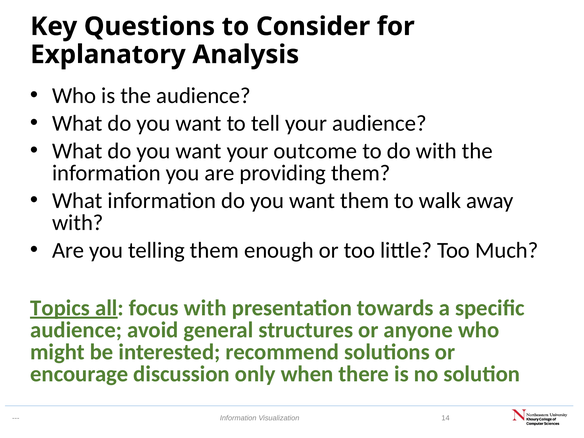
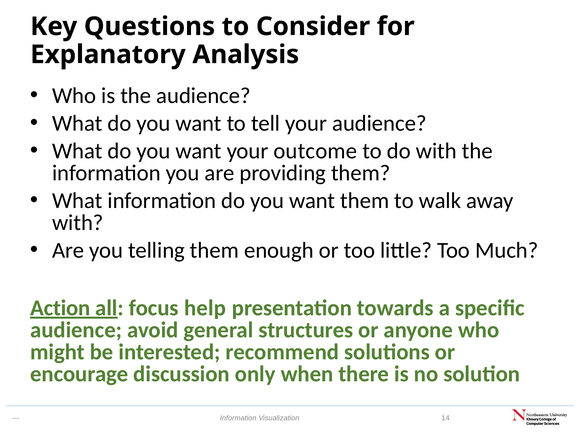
Topics: Topics -> Action
focus with: with -> help
